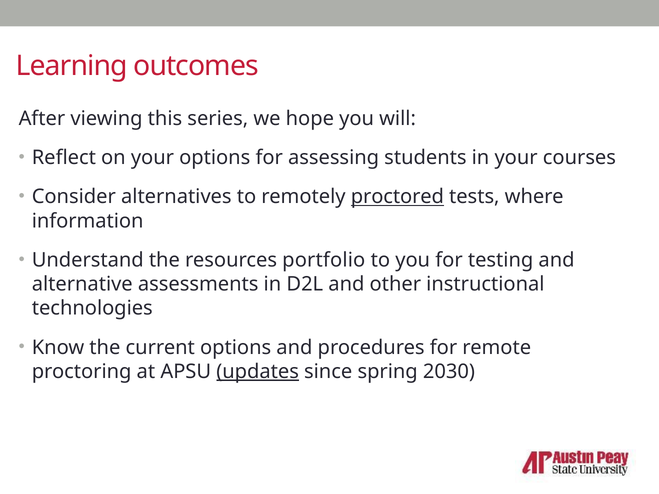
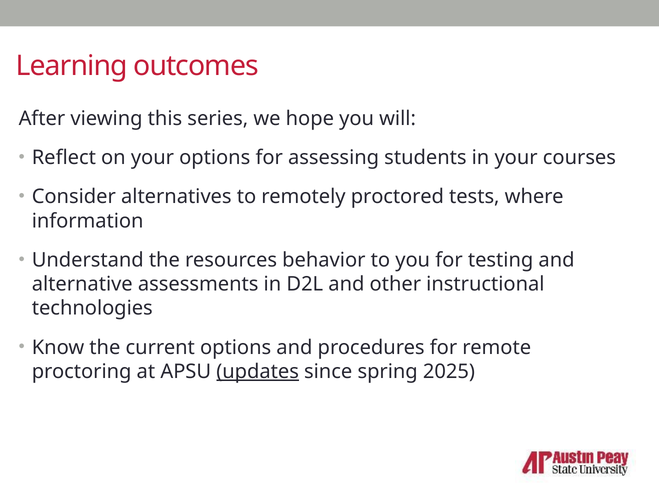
proctored underline: present -> none
portfolio: portfolio -> behavior
2030: 2030 -> 2025
